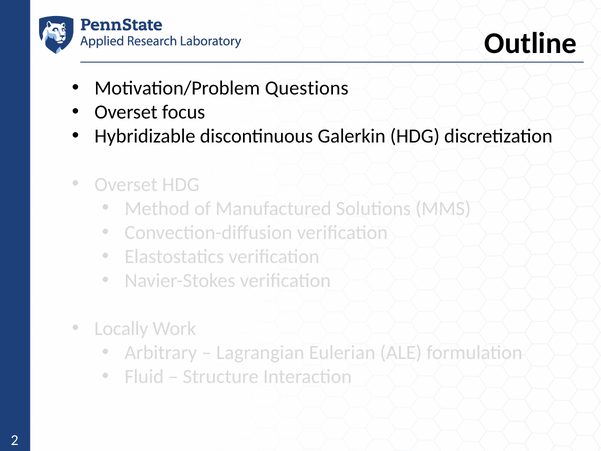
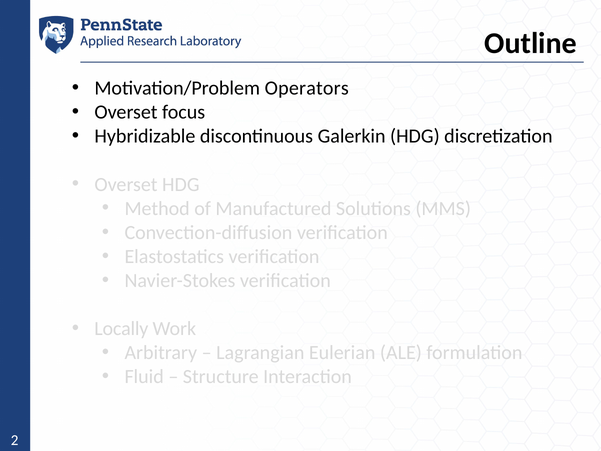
Questions: Questions -> Operators
